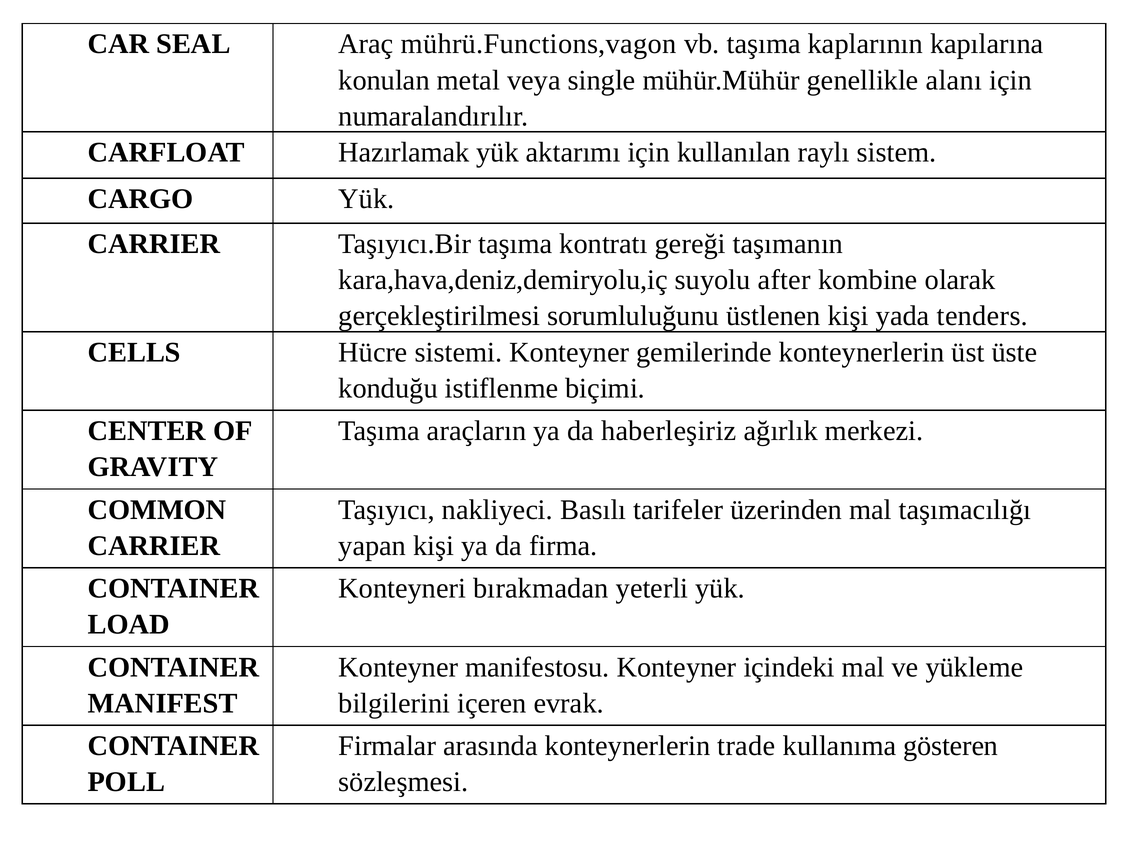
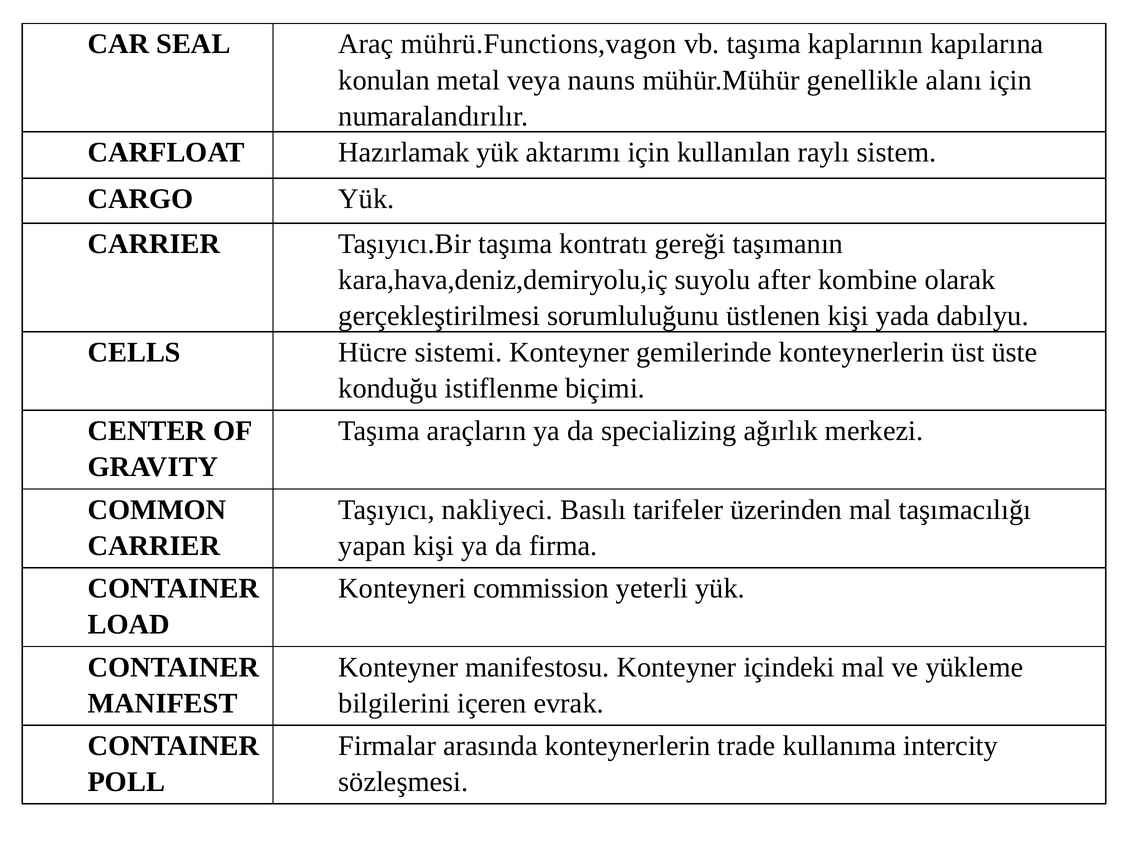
single: single -> nauns
tenders: tenders -> dabılyu
haberleşiriz: haberleşiriz -> specializing
bırakmadan: bırakmadan -> commission
gösteren: gösteren -> intercity
